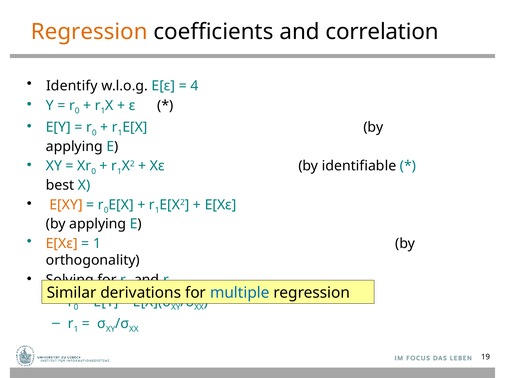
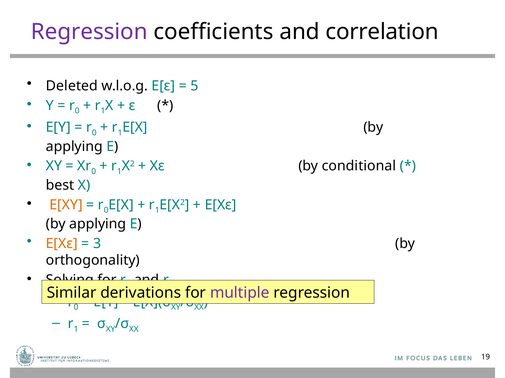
Regression at (89, 32) colour: orange -> purple
Identify: Identify -> Deleted
4: 4 -> 5
identifiable: identifiable -> conditional
1 at (97, 244): 1 -> 3
multiple colour: blue -> purple
